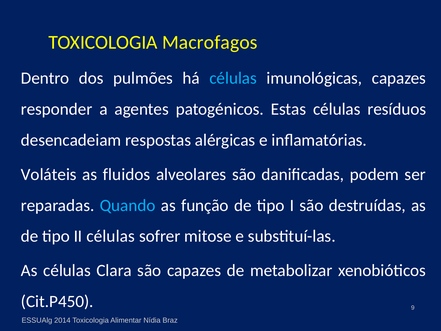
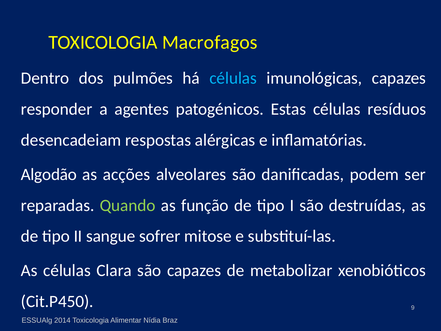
Voláteis: Voláteis -> Algodão
fluidos: fluidos -> acções
Quando colour: light blue -> light green
II células: células -> sangue
